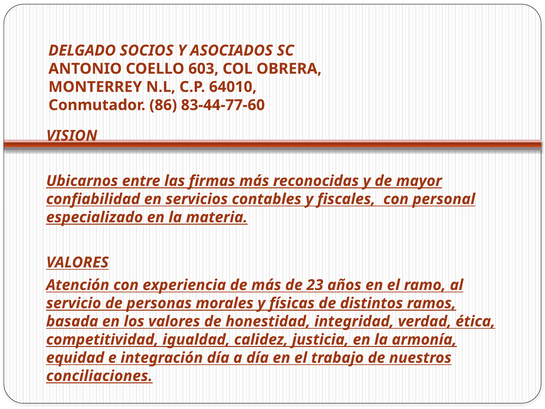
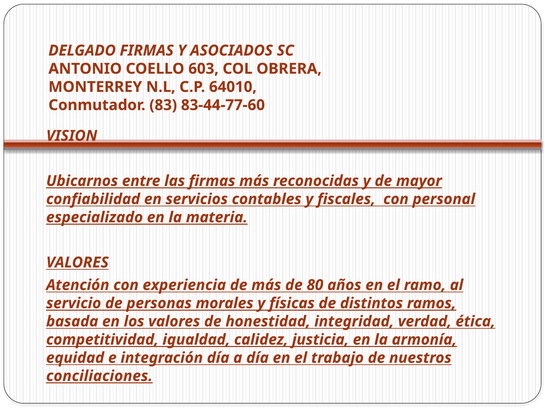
DELGADO SOCIOS: SOCIOS -> FIRMAS
86: 86 -> 83
23: 23 -> 80
